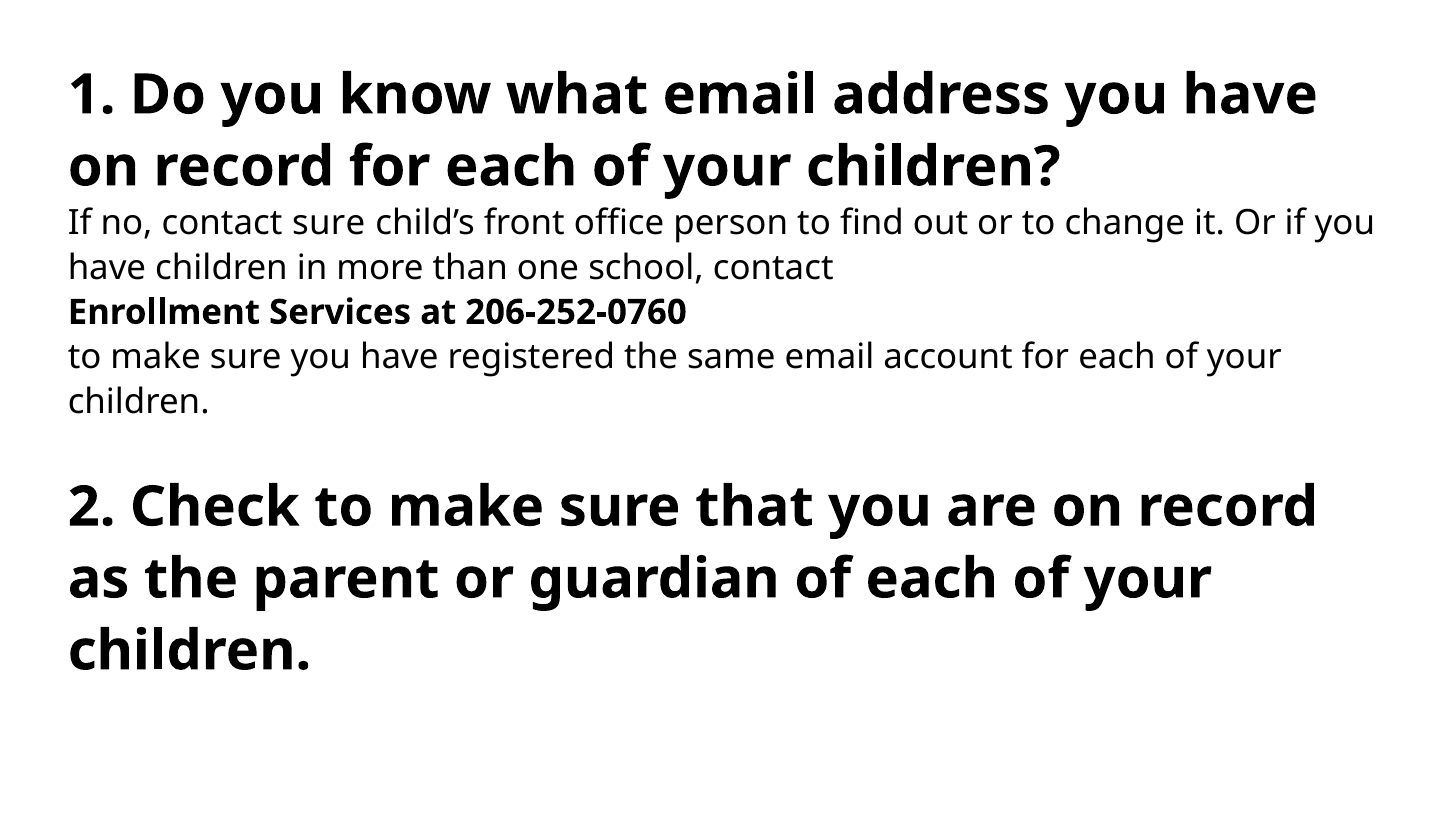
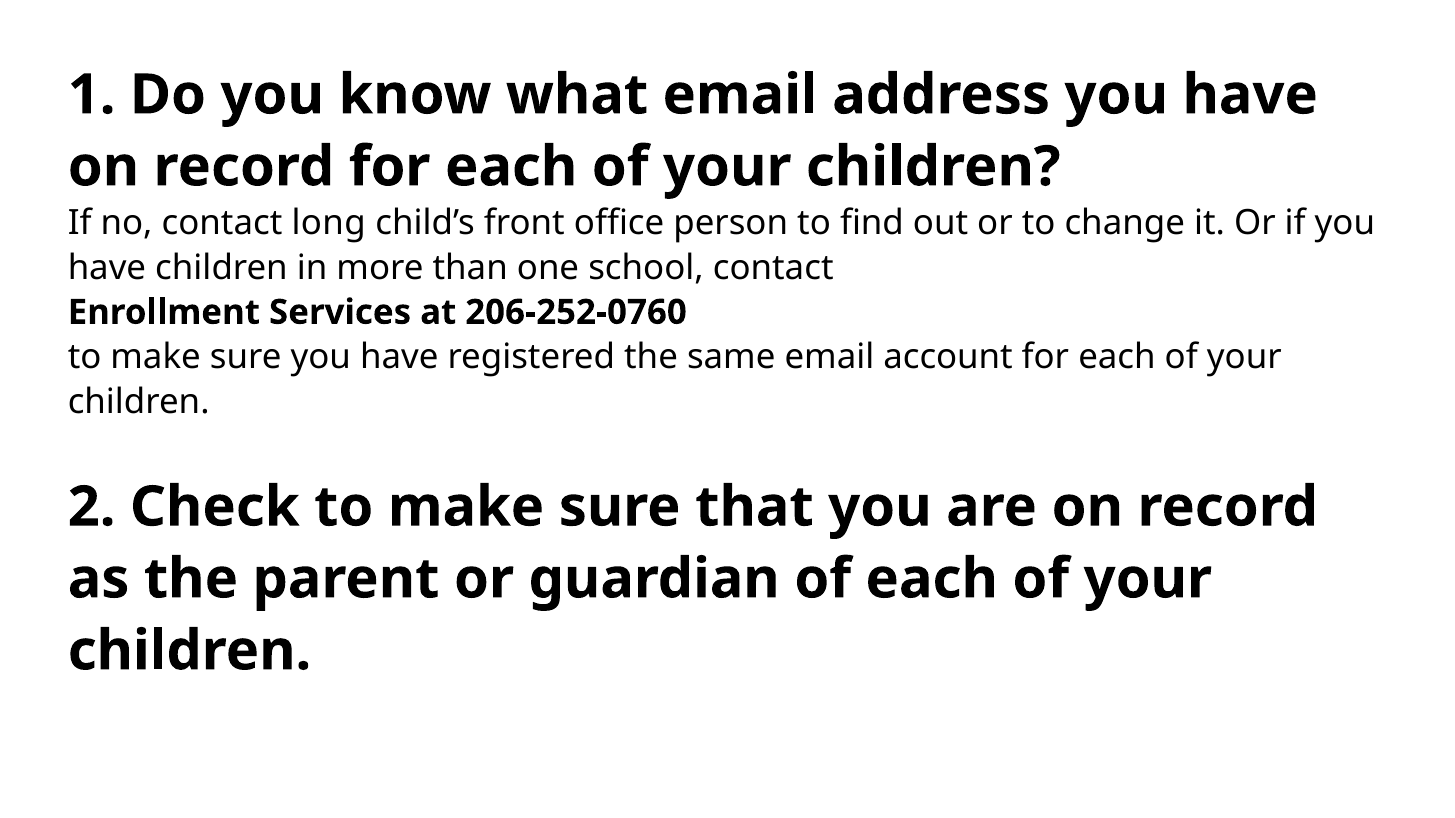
contact sure: sure -> long
